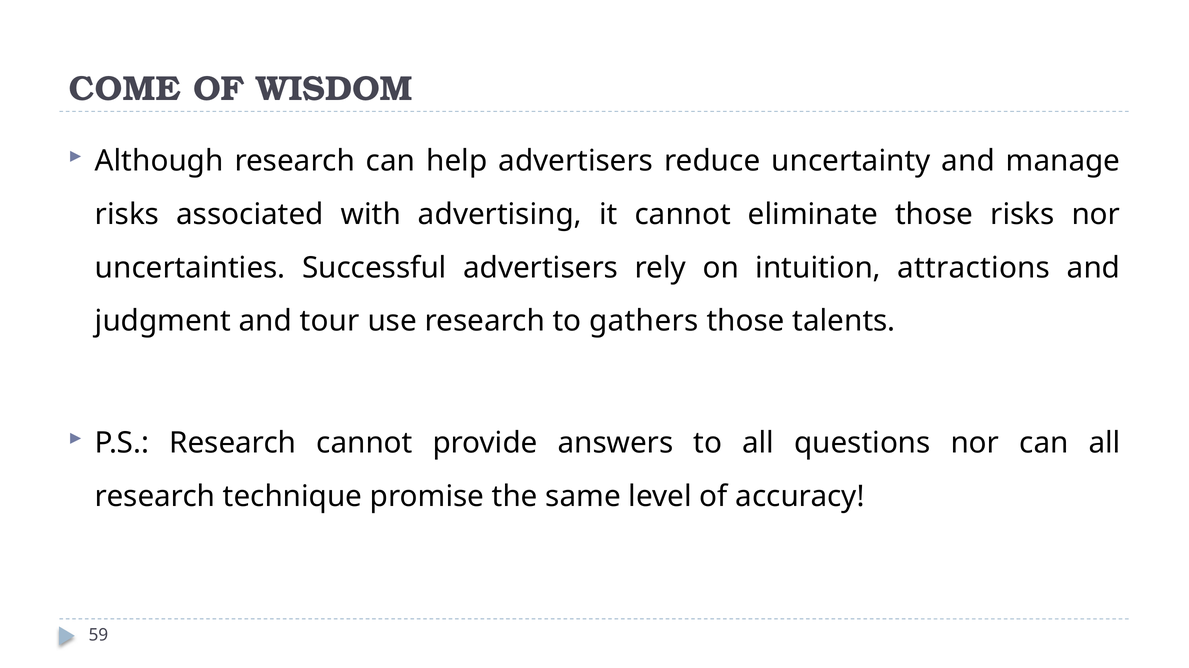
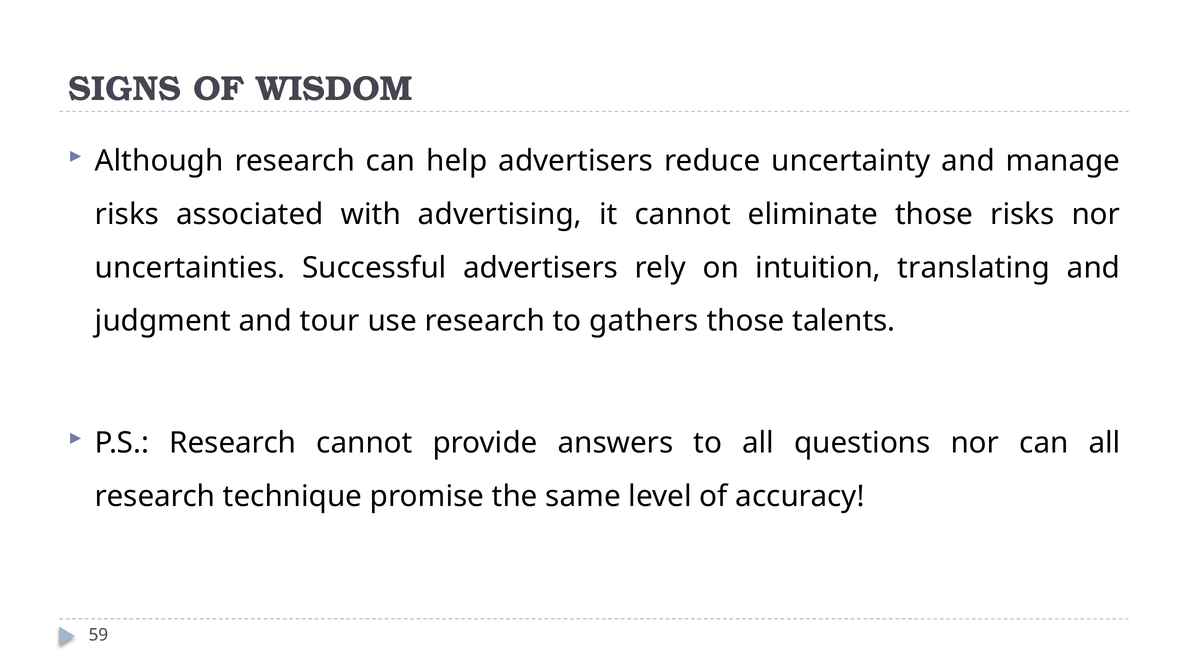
COME: COME -> SIGNS
attractions: attractions -> translating
